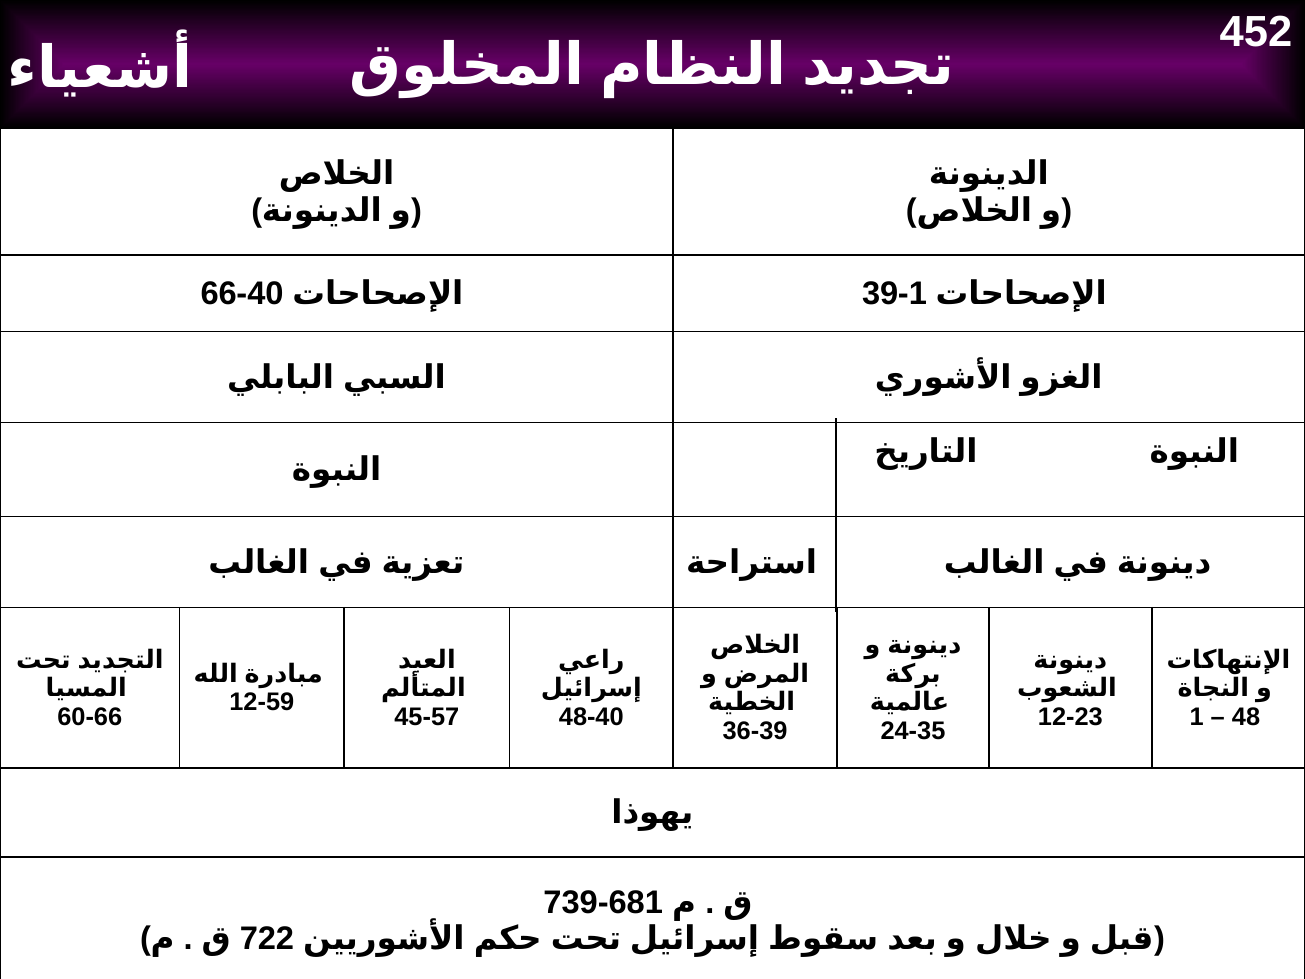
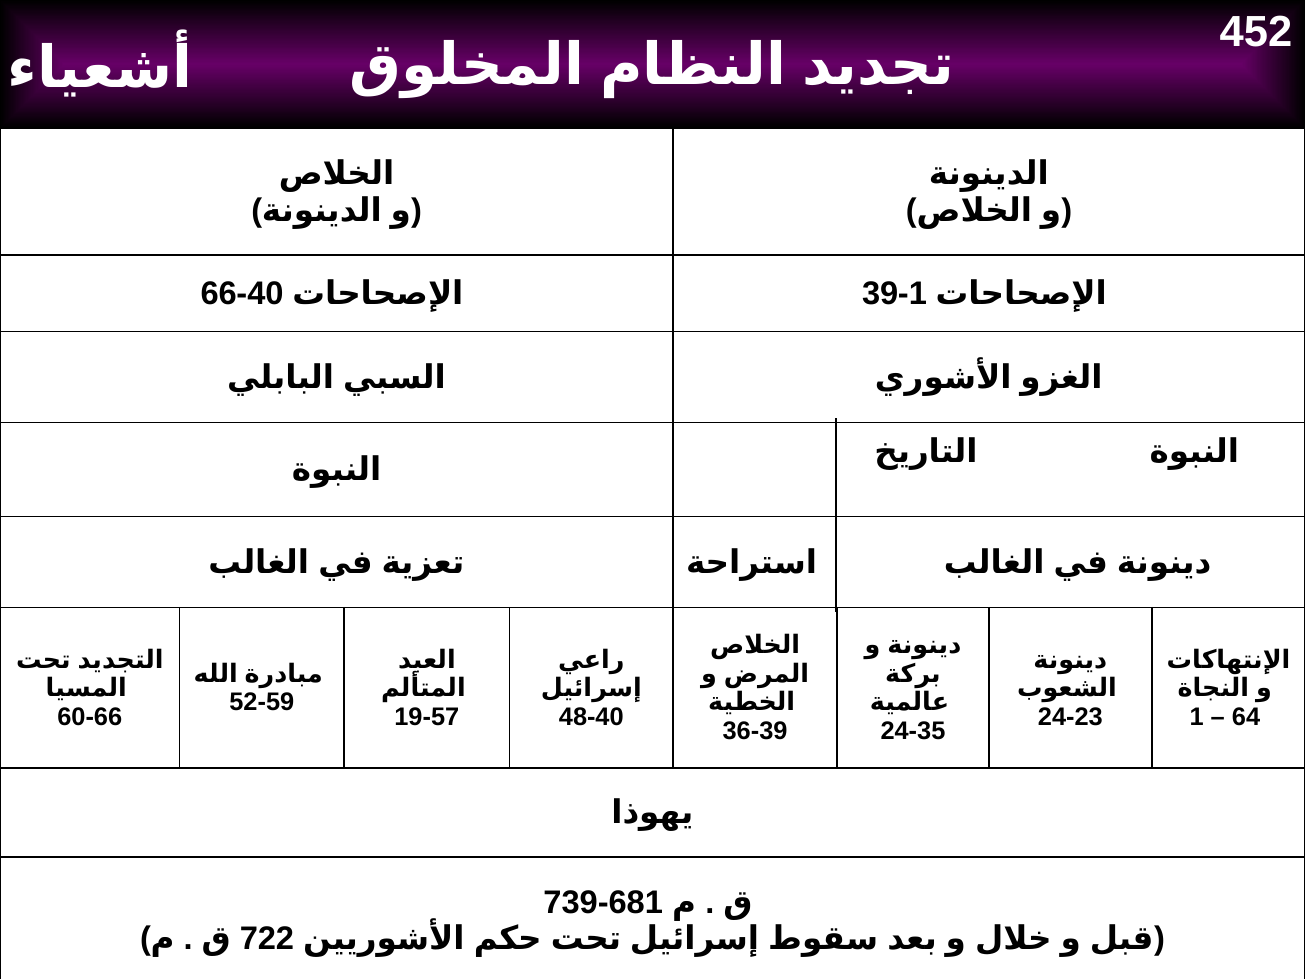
12-59: 12-59 -> 52-59
45-57: 45-57 -> 19-57
12-23: 12-23 -> 24-23
48 at (1246, 717): 48 -> 64
